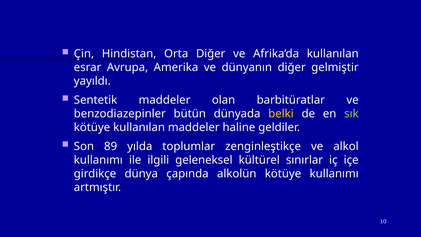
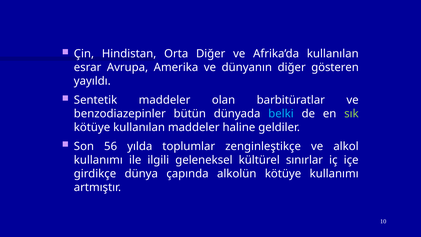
gelmiştir: gelmiştir -> gösteren
belki colour: yellow -> light blue
89: 89 -> 56
